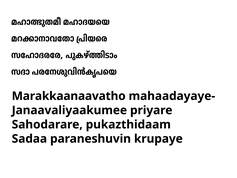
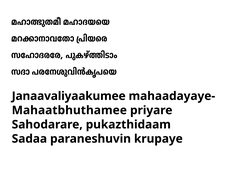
Marakkaanaavatho: Marakkaanaavatho -> Janaavaliyaakumee
Janaavaliyaakumee: Janaavaliyaakumee -> Mahaatbhuthamee
